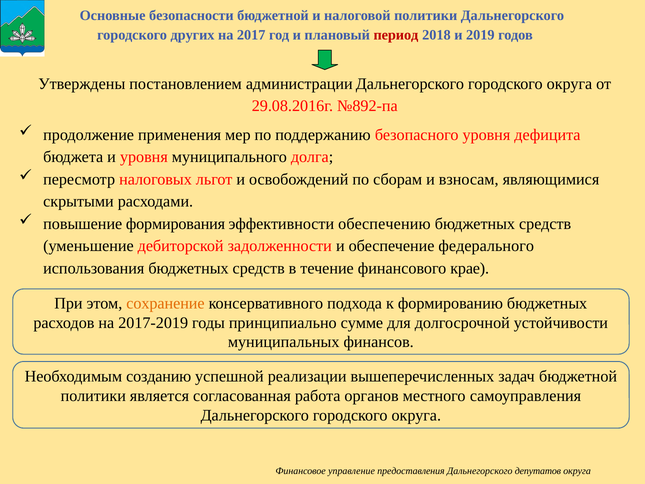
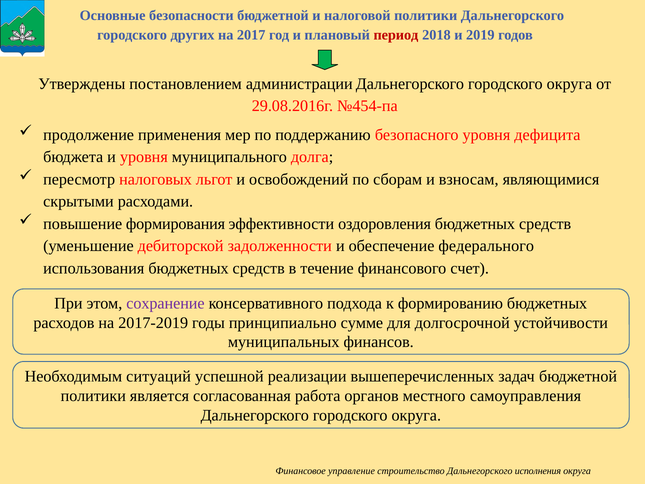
№892-па: №892-па -> №454-па
обеспечению: обеспечению -> оздоровления
крае: крае -> счет
сохранение colour: orange -> purple
созданию: созданию -> ситуаций
предоставления: предоставления -> строительство
депутатов: депутатов -> исполнения
